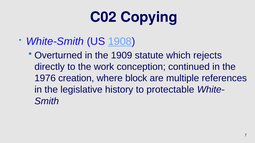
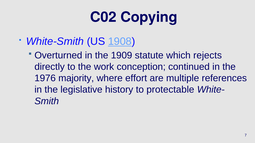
creation: creation -> majority
block: block -> effort
